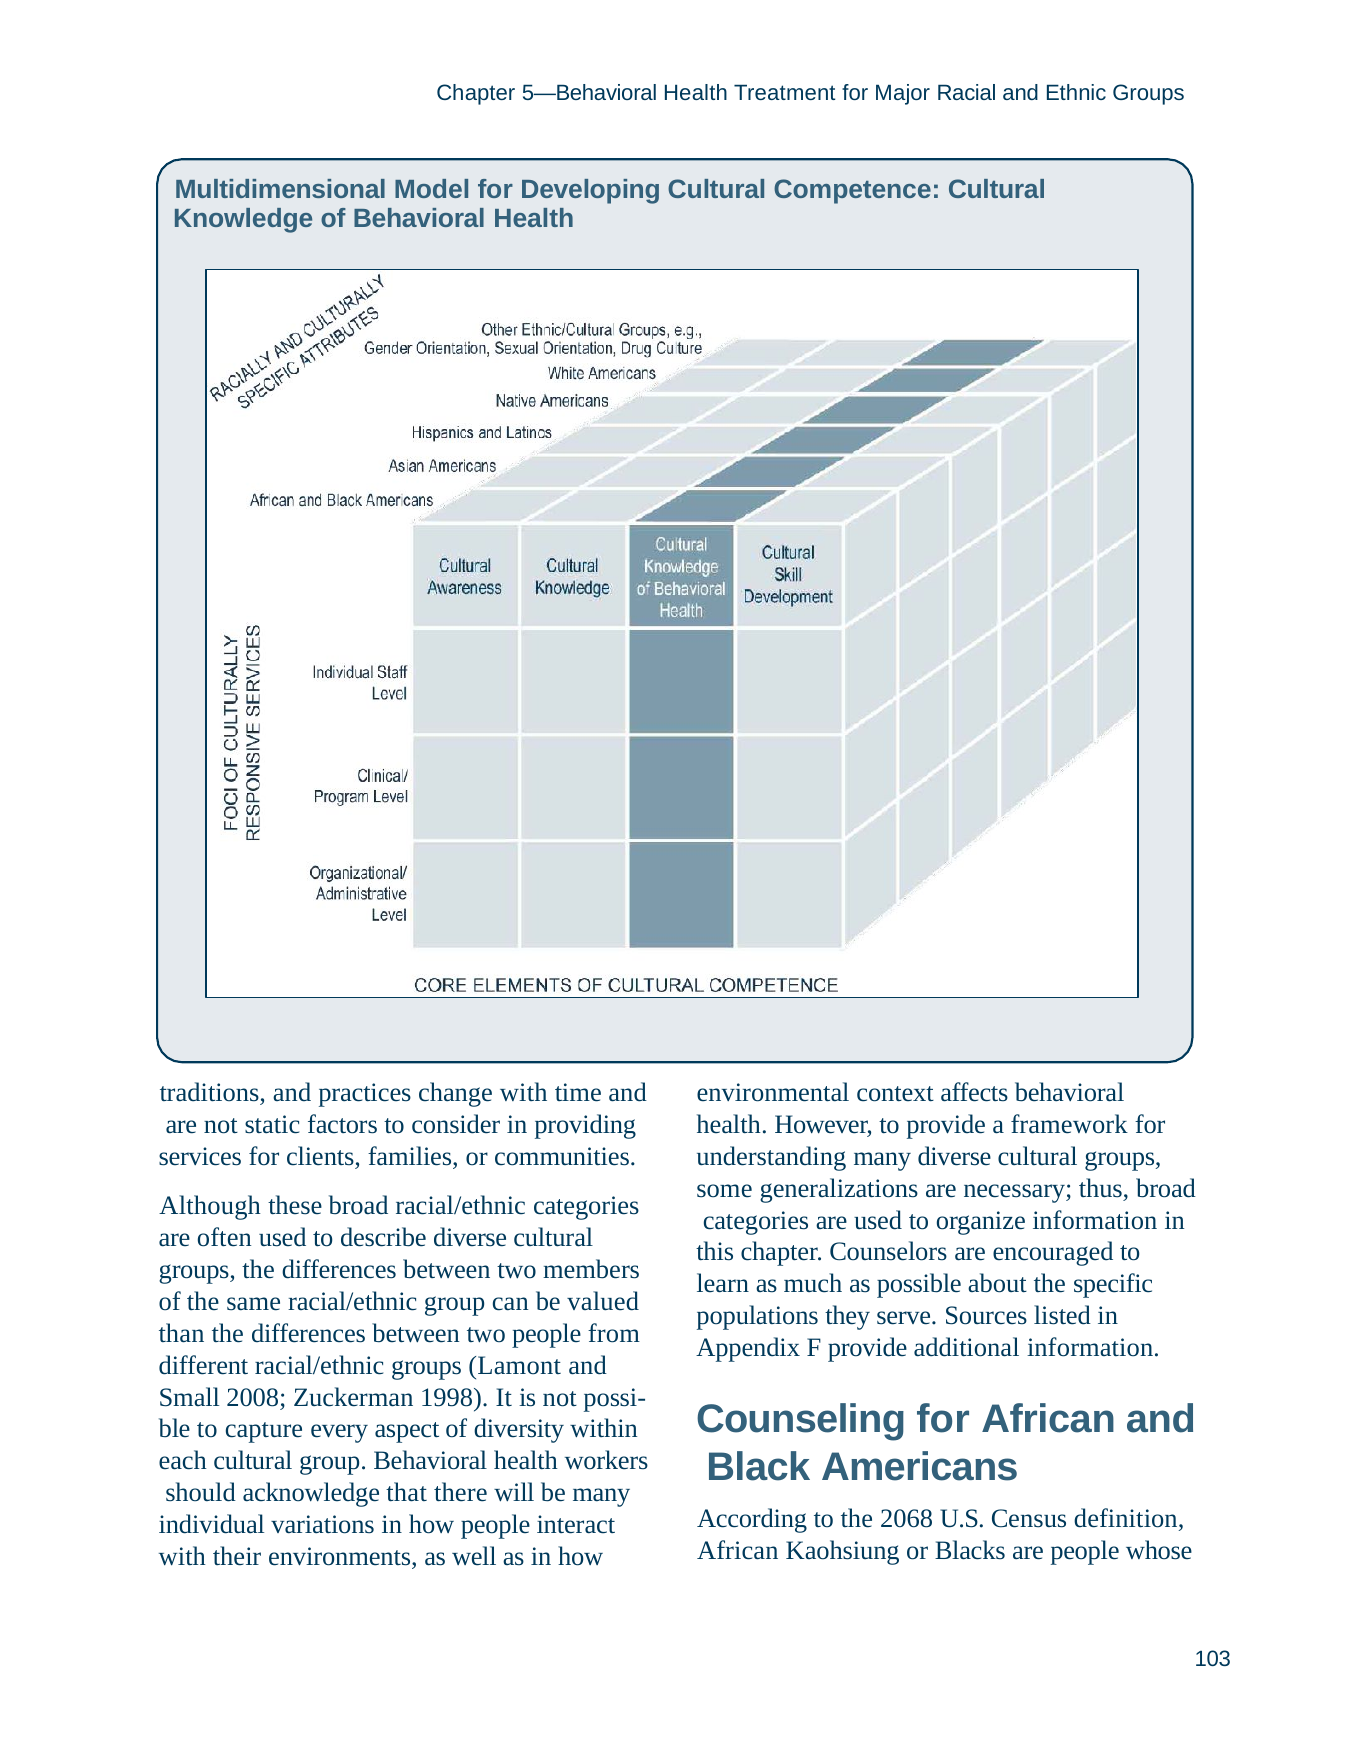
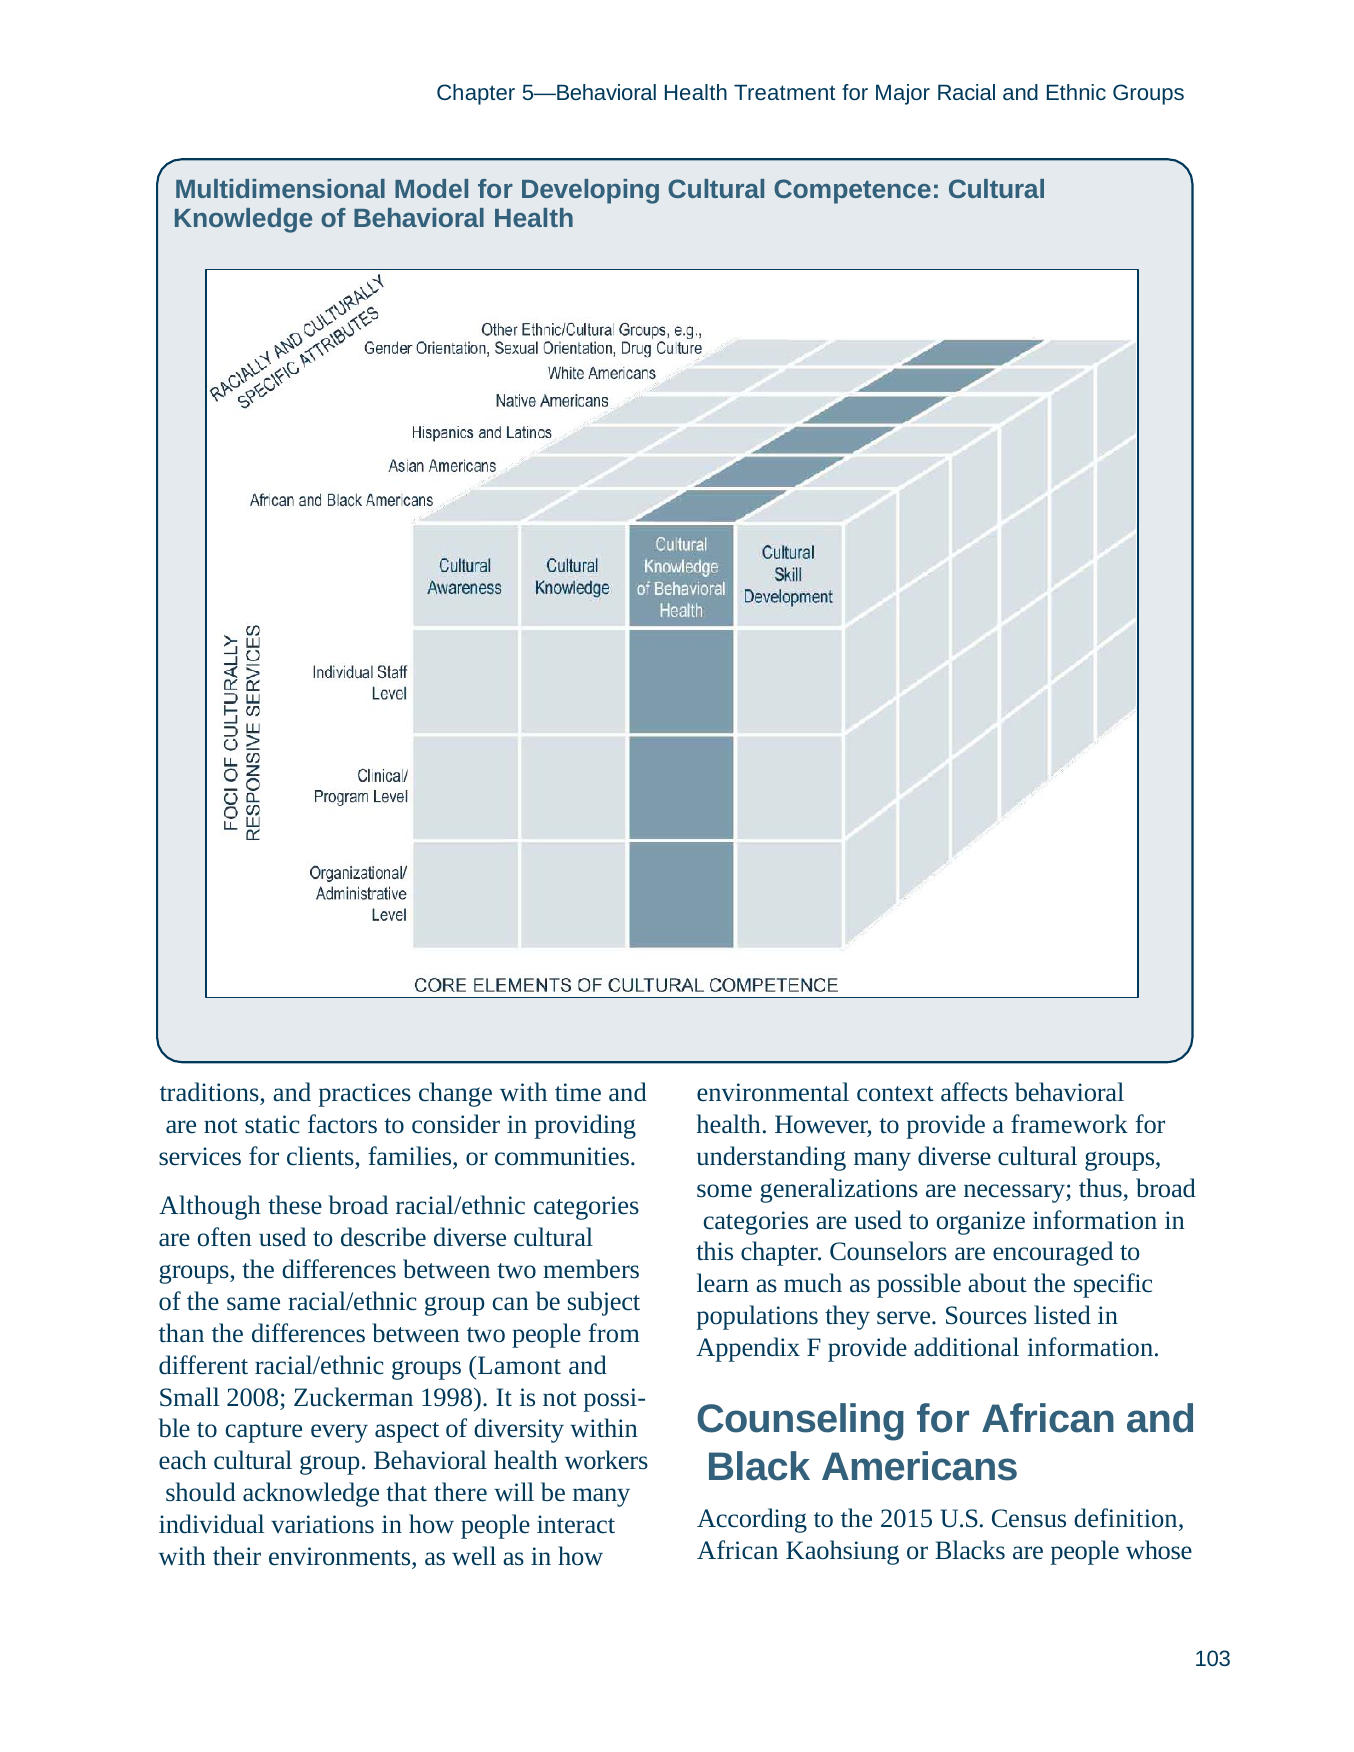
valued: valued -> subject
2068: 2068 -> 2015
